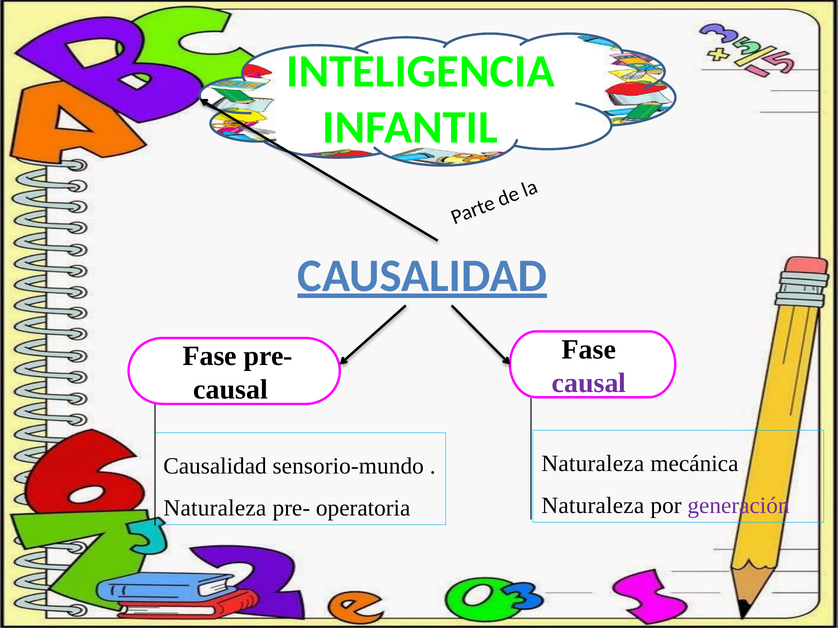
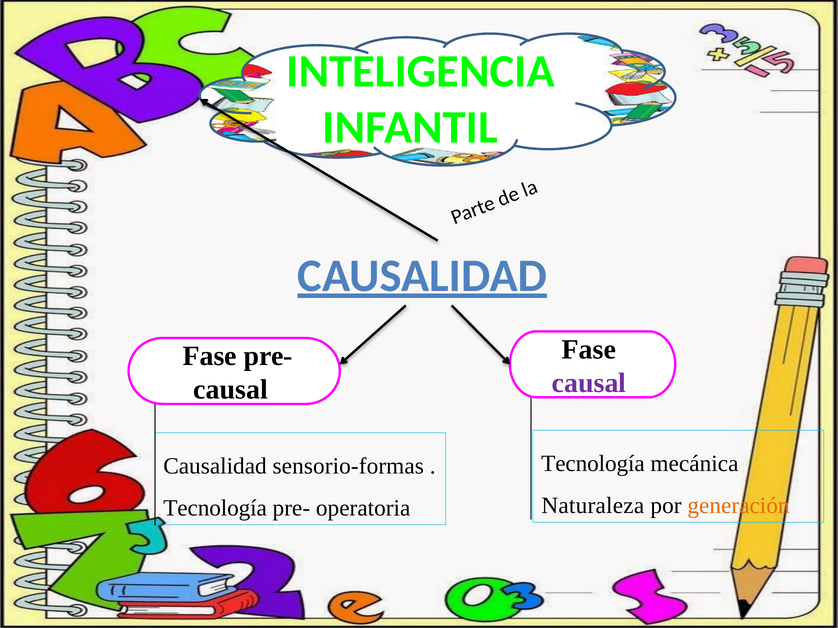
Naturaleza at (593, 464): Naturaleza -> Tecnología
sensorio-mundo: sensorio-mundo -> sensorio-formas
generación colour: purple -> orange
Naturaleza at (215, 509): Naturaleza -> Tecnología
